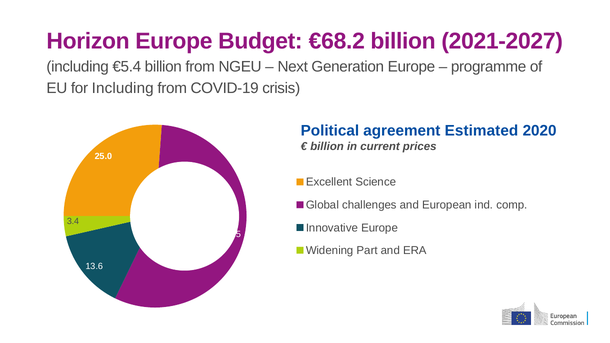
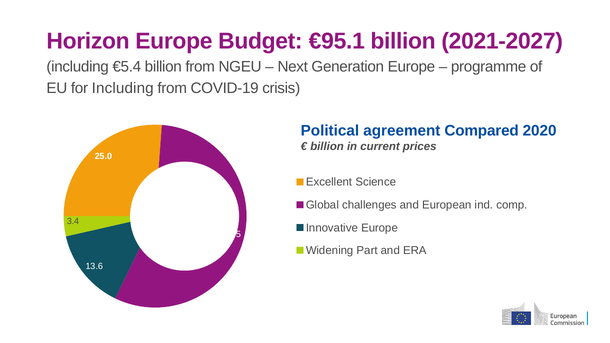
€68.2: €68.2 -> €95.1
Estimated: Estimated -> Compared
